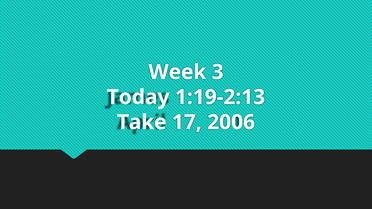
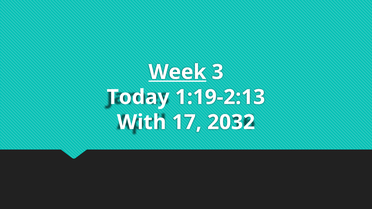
Week underline: none -> present
Take: Take -> With
2006: 2006 -> 2032
